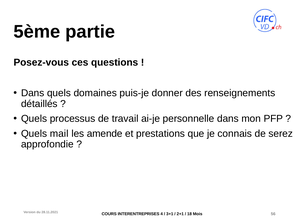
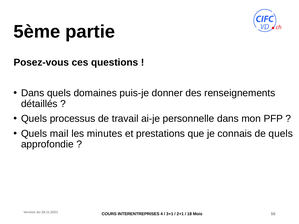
amende: amende -> minutes
de serez: serez -> quels
